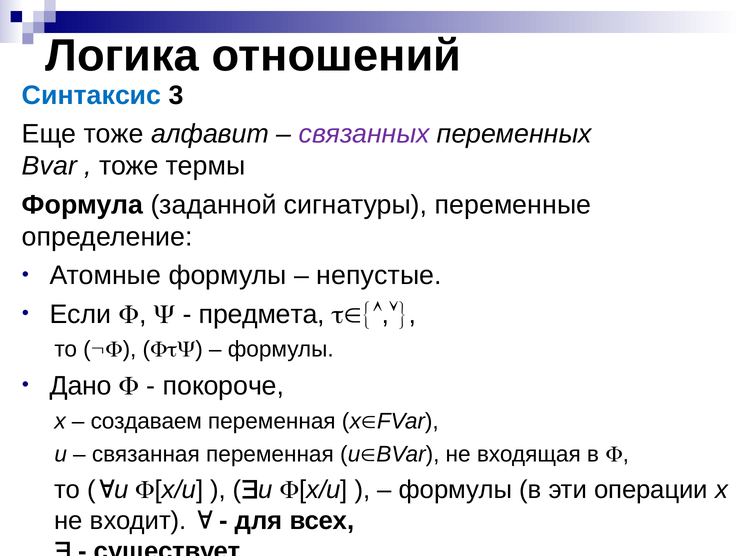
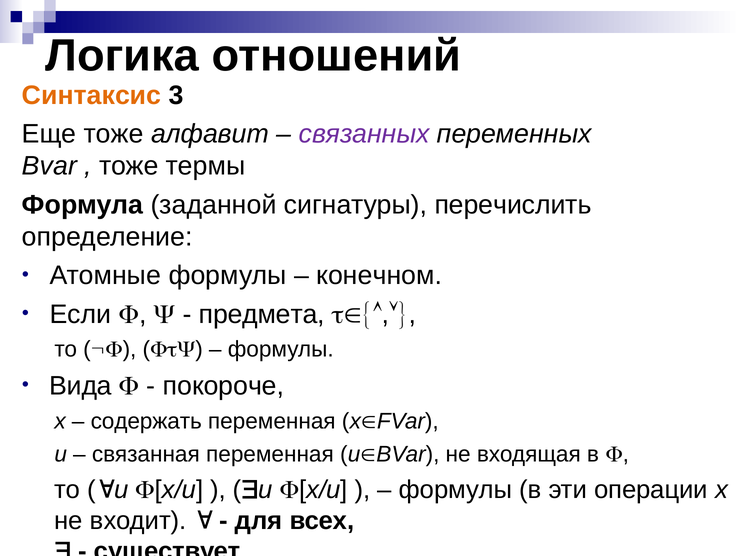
Синтаксис colour: blue -> orange
переменные: переменные -> перечислить
непустые: непустые -> конечном
Дано: Дано -> Вида
создаваем: создаваем -> содержать
